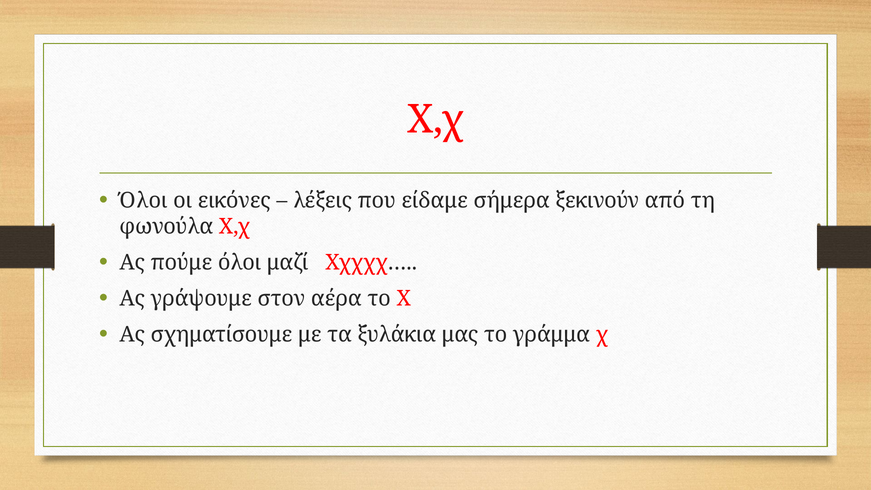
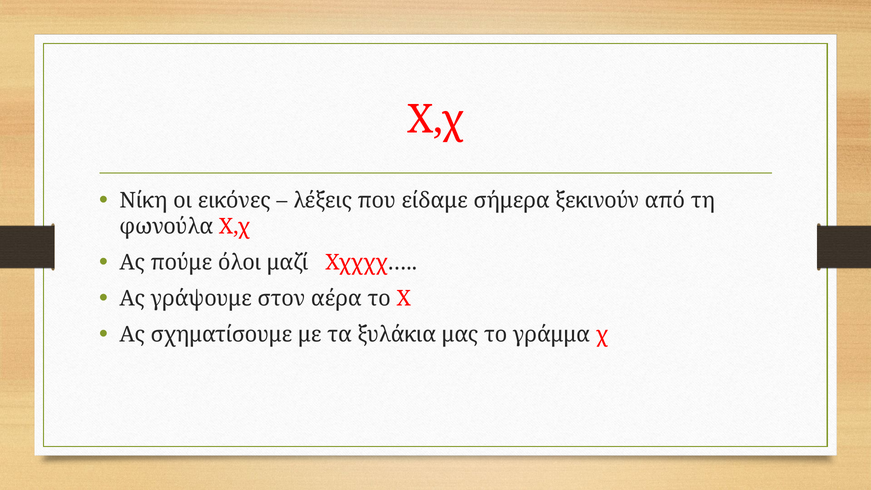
Όλοι at (143, 201): Όλοι -> Νίκη
